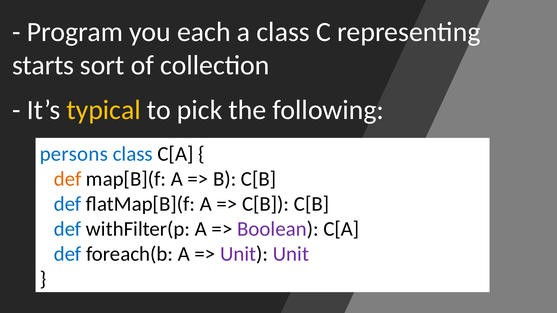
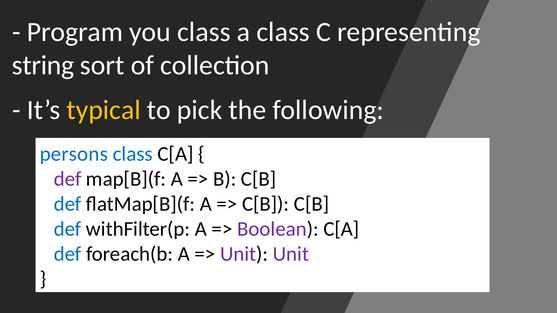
you each: each -> class
starts: starts -> string
def at (68, 179) colour: orange -> purple
